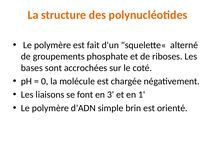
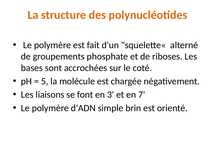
0: 0 -> 5
1: 1 -> 7
